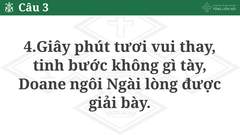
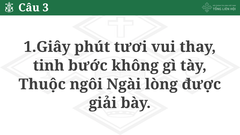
4.Giây: 4.Giây -> 1.Giây
Doane: Doane -> Thuộc
